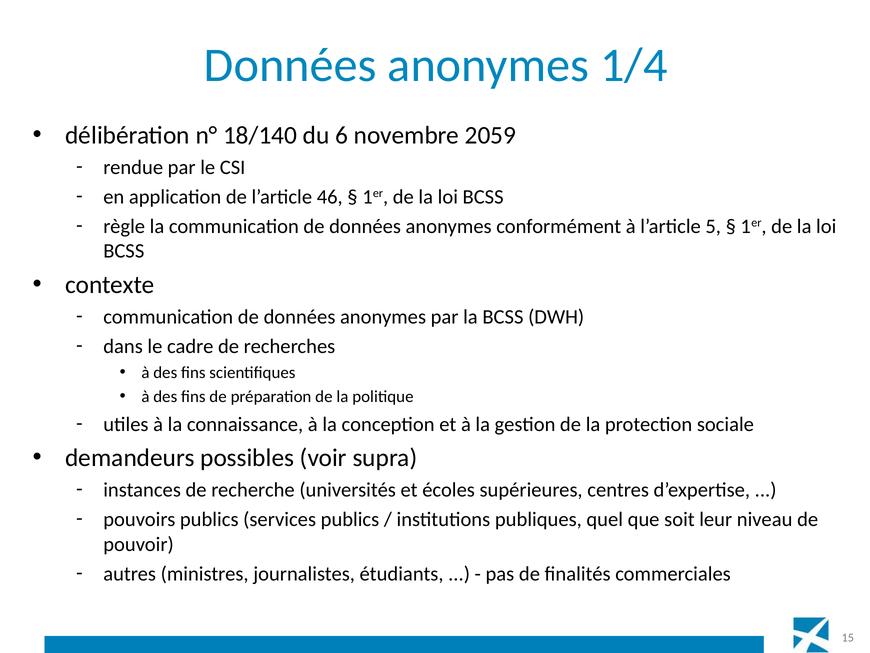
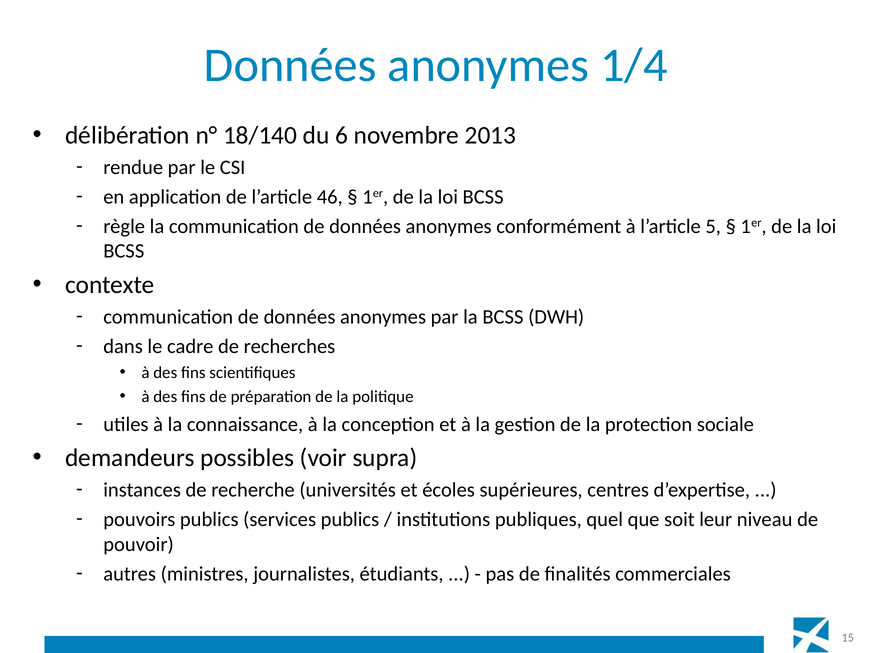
2059: 2059 -> 2013
